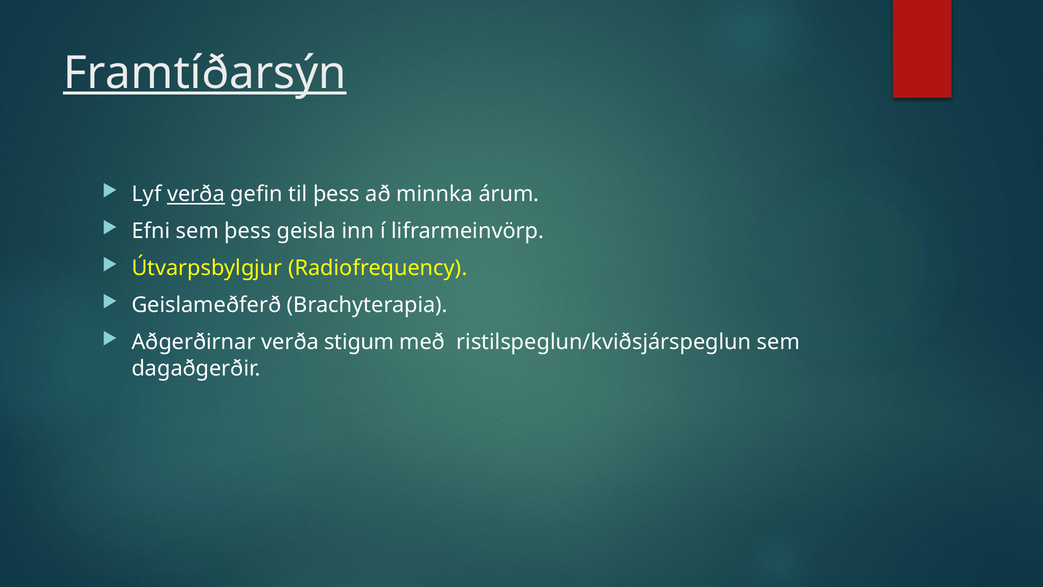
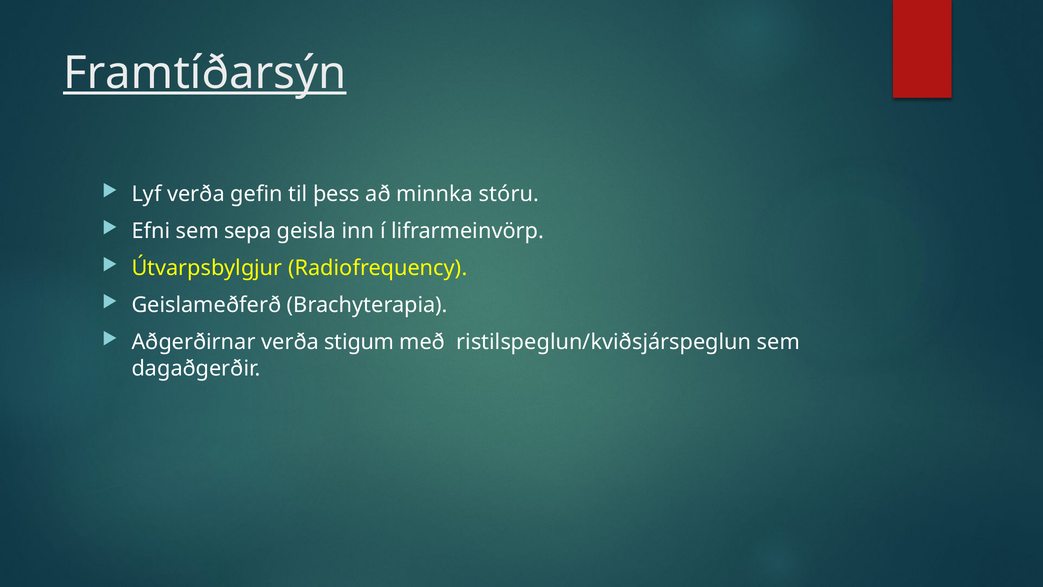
verða at (196, 194) underline: present -> none
árum: árum -> stóru
sem þess: þess -> sepa
